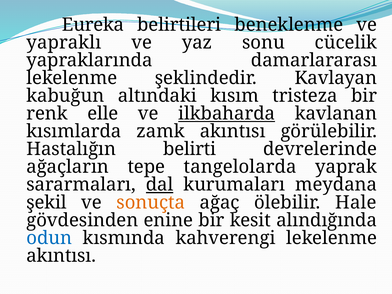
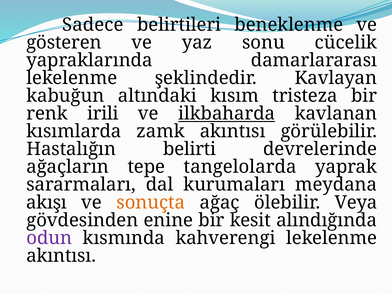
Eureka: Eureka -> Sadece
yapraklı: yapraklı -> gösteren
elle: elle -> irili
dal underline: present -> none
şekil: şekil -> akışı
Hale: Hale -> Veya
odun colour: blue -> purple
